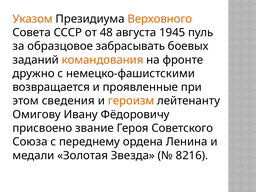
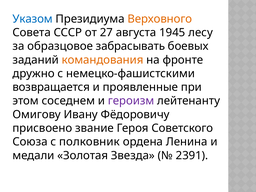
Указом colour: orange -> blue
48: 48 -> 27
пуль: пуль -> лесу
сведения: сведения -> соседнем
героизм colour: orange -> purple
переднему: переднему -> полковник
8216: 8216 -> 2391
